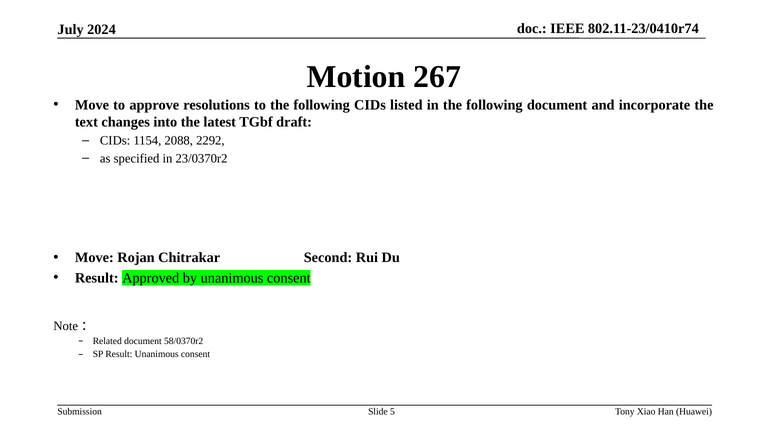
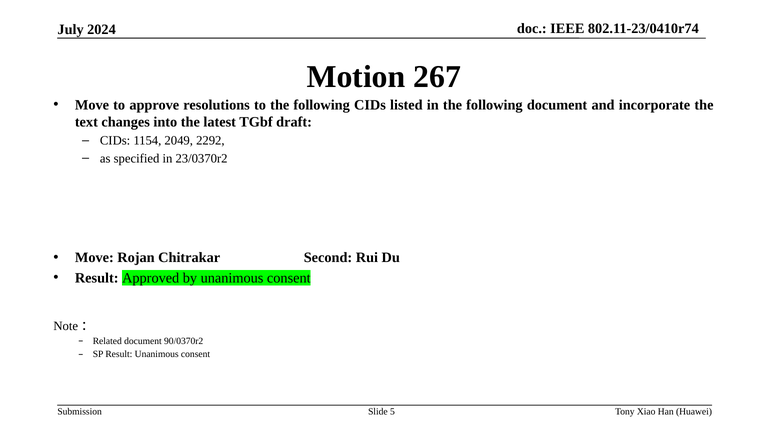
2088: 2088 -> 2049
58/0370r2: 58/0370r2 -> 90/0370r2
